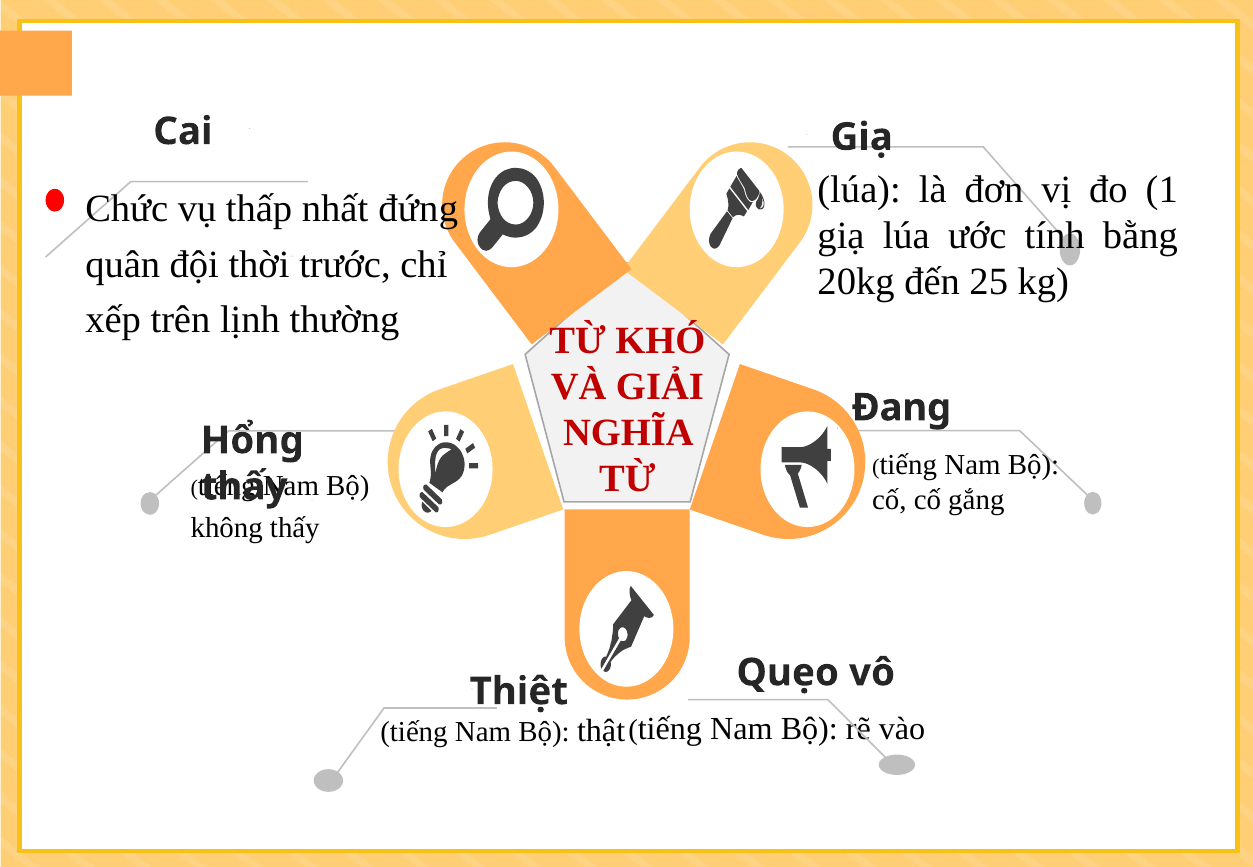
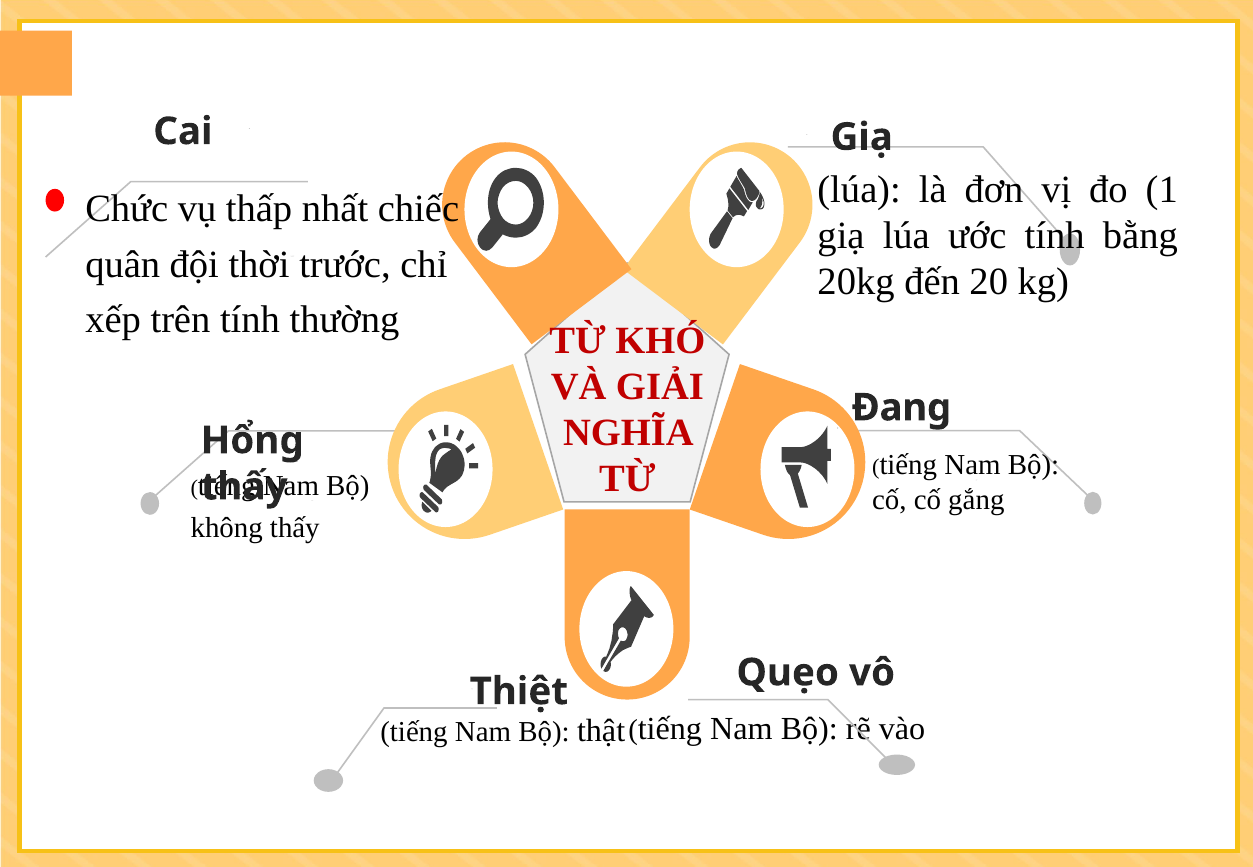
đứng: đứng -> chiếc
25: 25 -> 20
trên lịnh: lịnh -> tính
